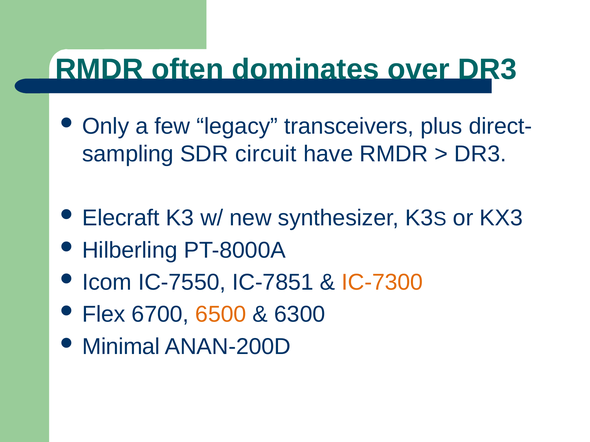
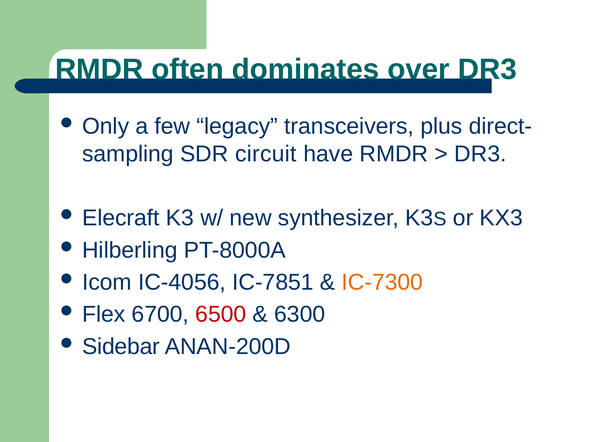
IC-7550: IC-7550 -> IC-4056
6500 colour: orange -> red
Minimal: Minimal -> Sidebar
